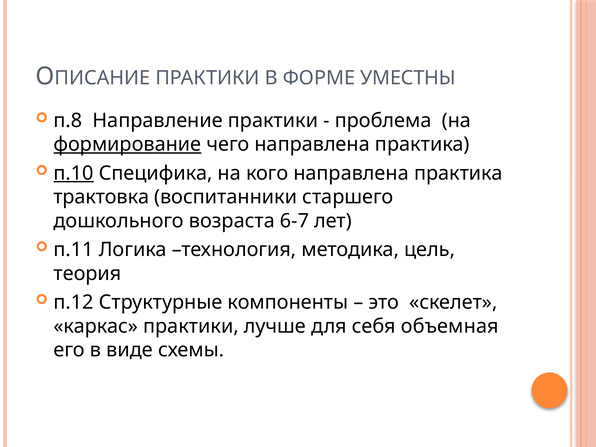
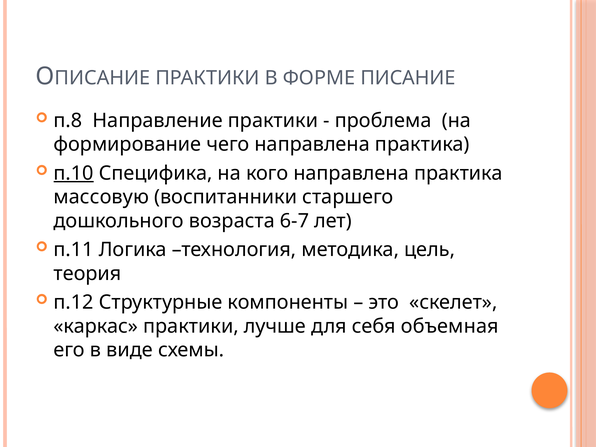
ФОРМЕ УМЕСТНЫ: УМЕСТНЫ -> ПИСАНИЕ
формирование underline: present -> none
трактовка: трактовка -> массовую
